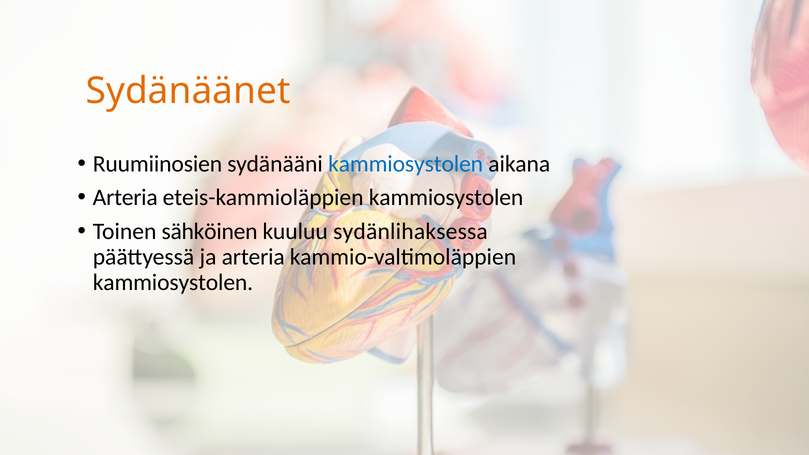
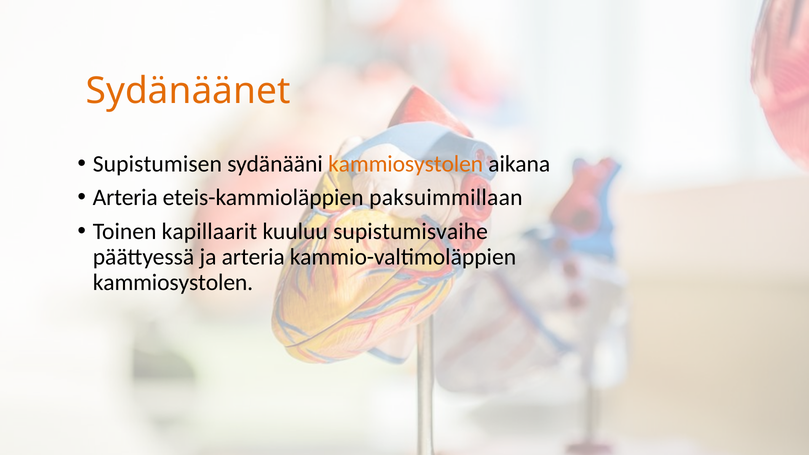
Ruumiinosien: Ruumiinosien -> Supistumisen
kammiosystolen at (406, 164) colour: blue -> orange
eteis-kammioläppien kammiosystolen: kammiosystolen -> paksuimmillaan
sähköinen: sähköinen -> kapillaarit
sydänlihaksessa: sydänlihaksessa -> supistumisvaihe
